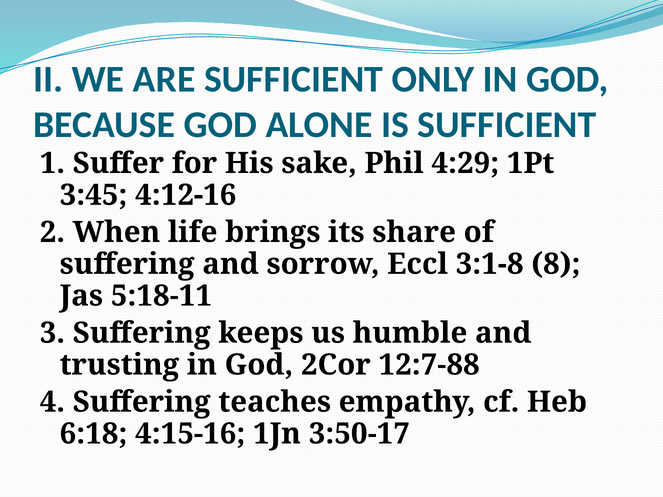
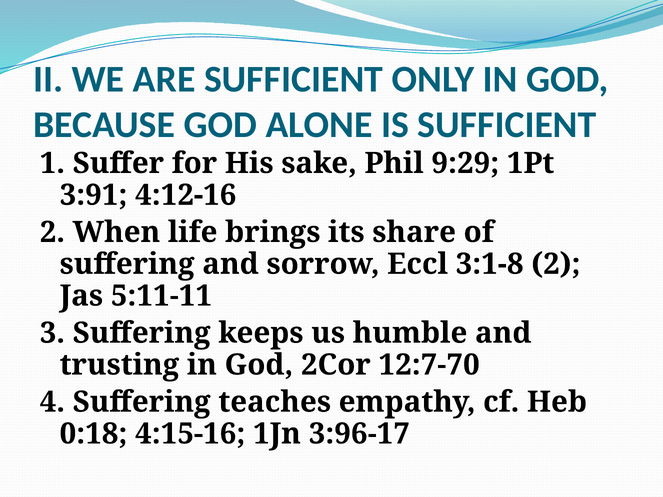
4:29: 4:29 -> 9:29
3:45: 3:45 -> 3:91
3:1-8 8: 8 -> 2
5:18-11: 5:18-11 -> 5:11-11
12:7-88: 12:7-88 -> 12:7-70
6:18: 6:18 -> 0:18
3:50-17: 3:50-17 -> 3:96-17
